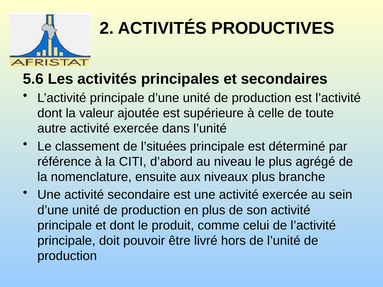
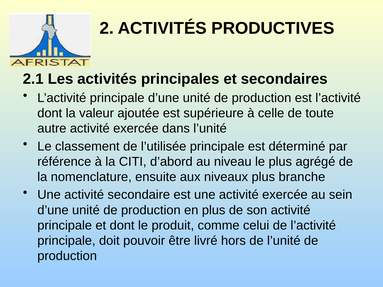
5.6: 5.6 -> 2.1
l’situées: l’situées -> l’utilisée
